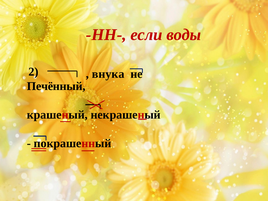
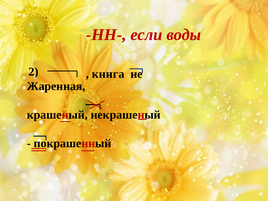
внука: внука -> книга
Печённый: Печённый -> Жаренная
